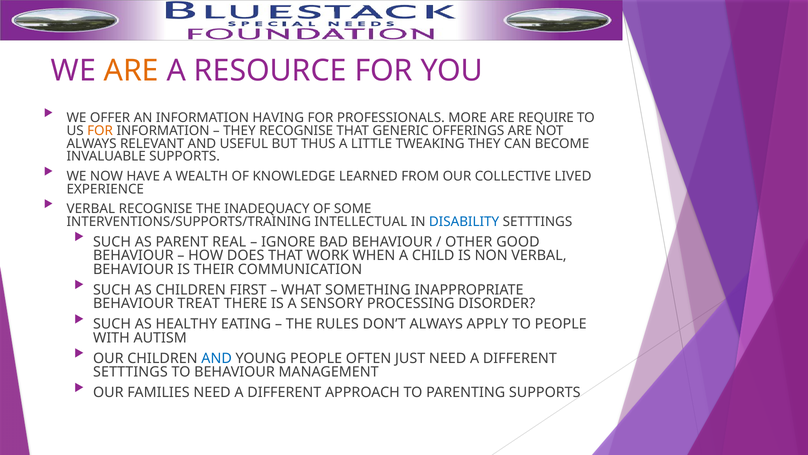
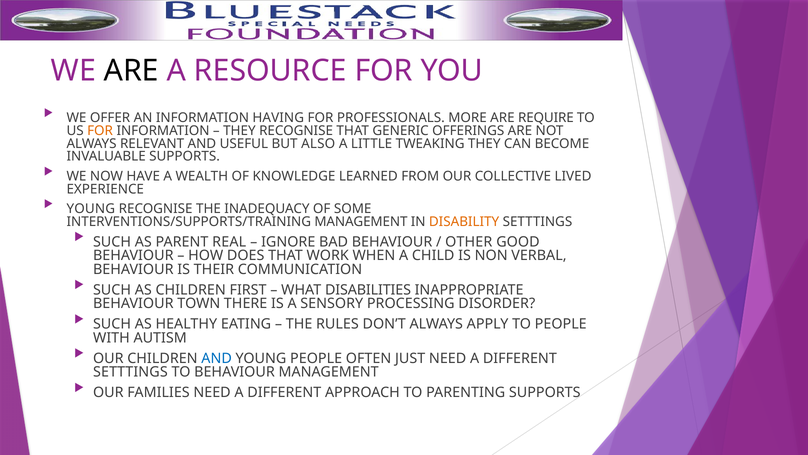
ARE at (131, 71) colour: orange -> black
THUS: THUS -> ALSO
VERBAL at (91, 209): VERBAL -> YOUNG
INTERVENTIONS/SUPPORTS/TRAINING INTELLECTUAL: INTELLECTUAL -> MANAGEMENT
DISABILITY colour: blue -> orange
SOMETHING: SOMETHING -> DISABILITIES
TREAT: TREAT -> TOWN
